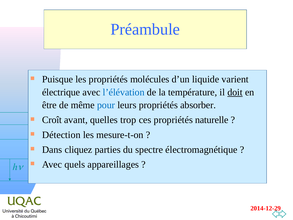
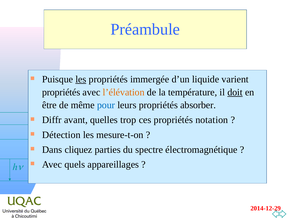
les at (81, 79) underline: none -> present
molécules: molécules -> immergée
électrique at (61, 92): électrique -> propriétés
l’élévation colour: blue -> orange
Croît: Croît -> Diffr
naturelle: naturelle -> notation
